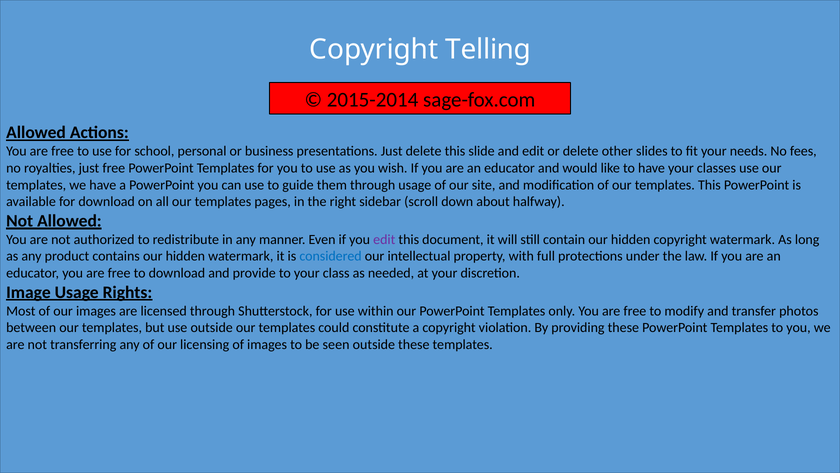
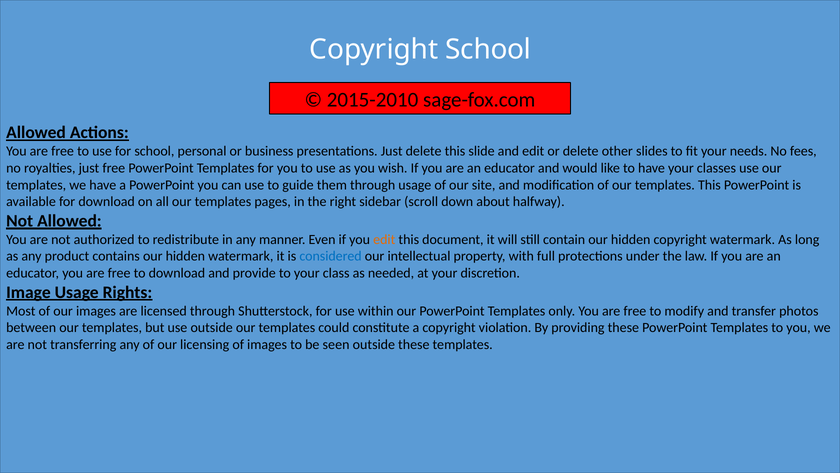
Copyright Telling: Telling -> School
2015-2014: 2015-2014 -> 2015-2010
edit at (384, 239) colour: purple -> orange
